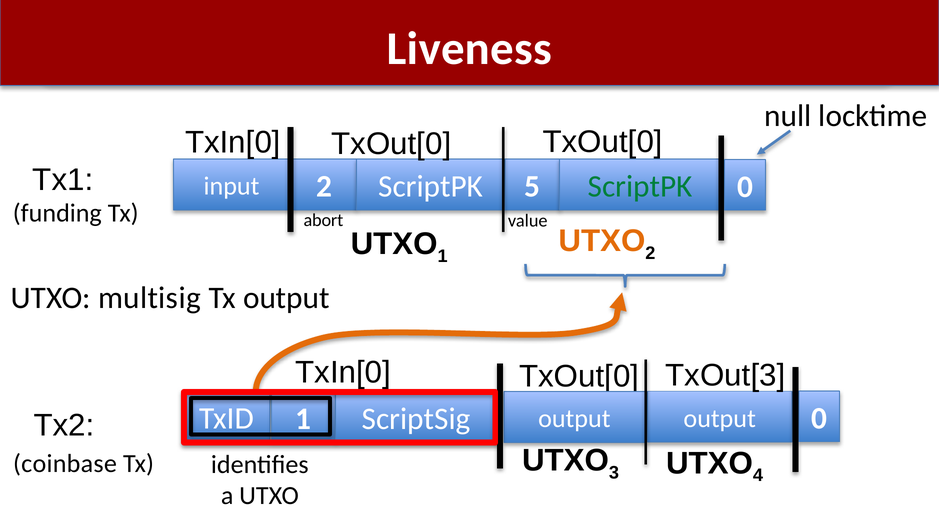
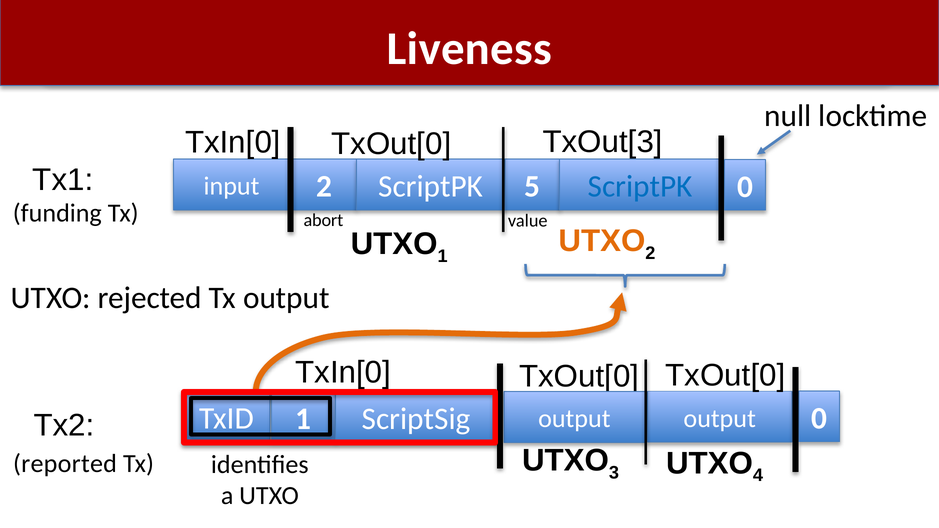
TxOut[0 TxOut[0: TxOut[0 -> TxOut[3
ScriptPK at (640, 187) colour: green -> blue
multisig: multisig -> rejected
TxOut[3 at (725, 376): TxOut[3 -> TxOut[0
coinbase: coinbase -> reported
